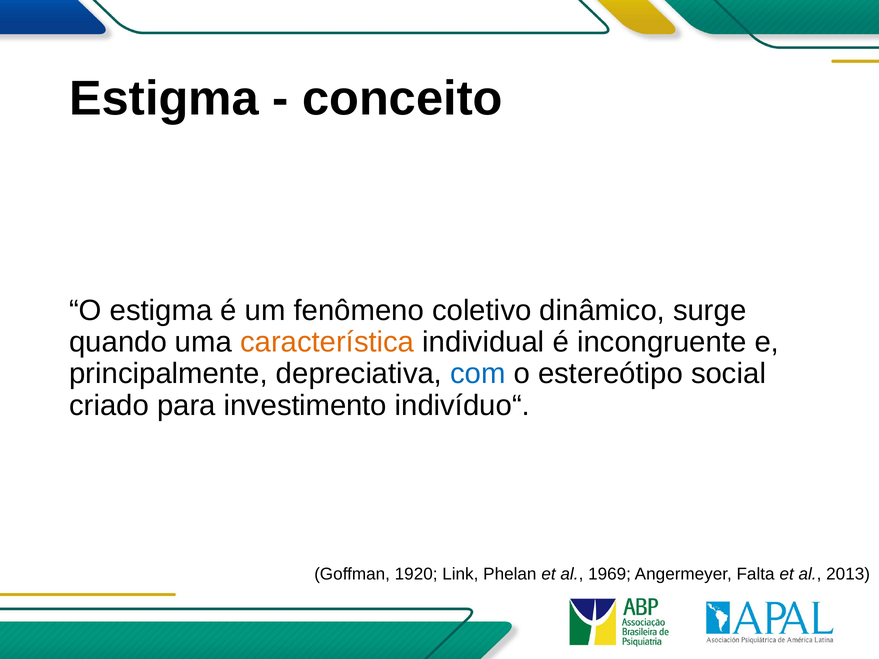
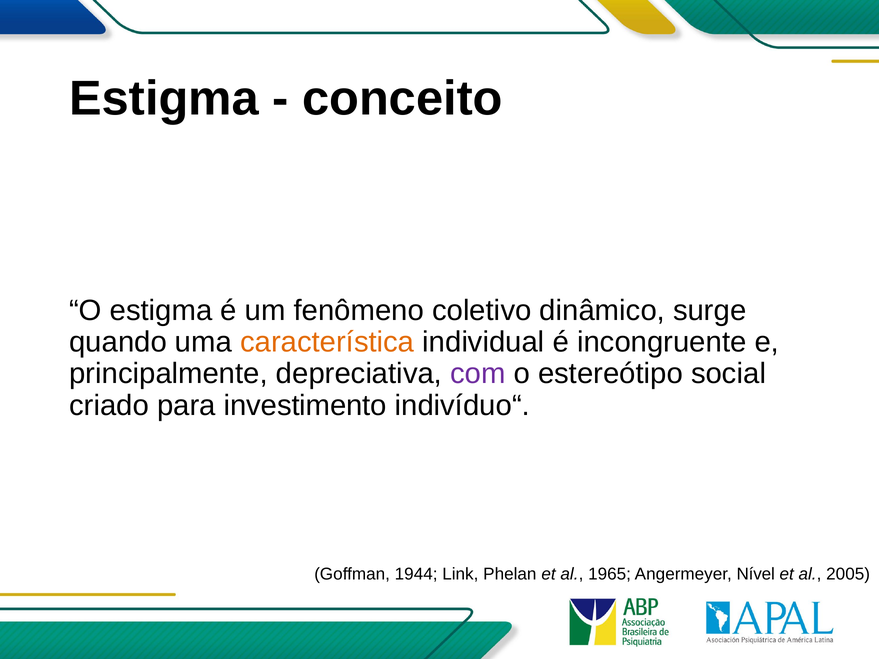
com colour: blue -> purple
1920: 1920 -> 1944
1969: 1969 -> 1965
Falta: Falta -> Nível
2013: 2013 -> 2005
